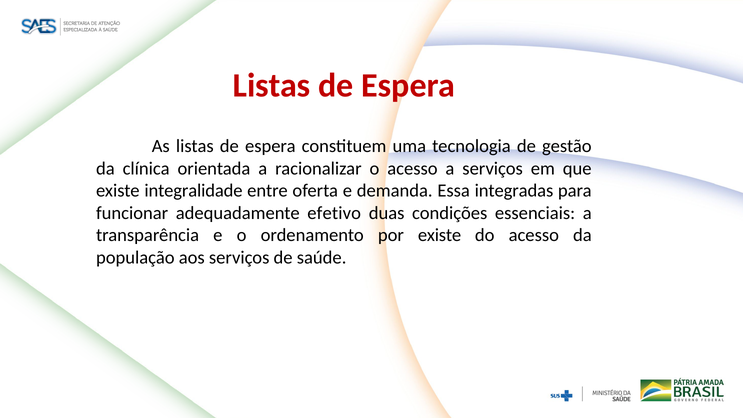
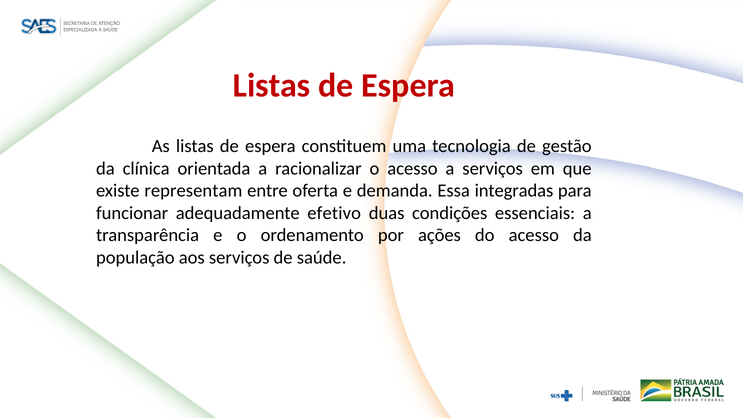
integralidade: integralidade -> representam
por existe: existe -> ações
